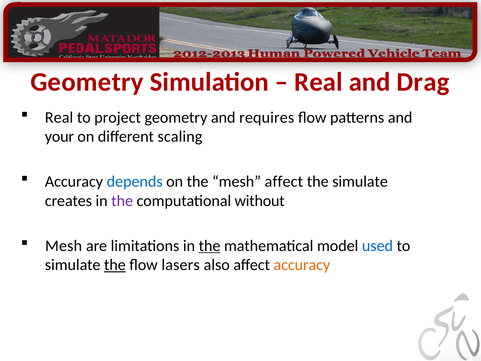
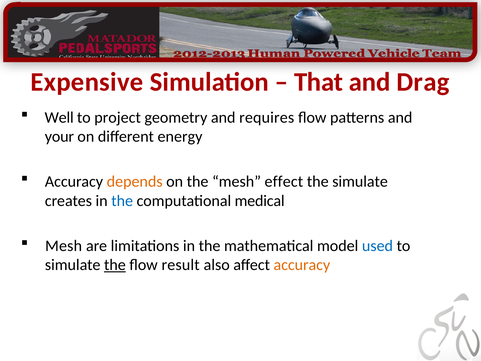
Geometry at (87, 82): Geometry -> Expensive
Real at (318, 82): Real -> That
Real at (59, 117): Real -> Well
scaling: scaling -> energy
depends colour: blue -> orange
mesh affect: affect -> effect
the at (122, 201) colour: purple -> blue
without: without -> medical
the at (210, 246) underline: present -> none
lasers: lasers -> result
